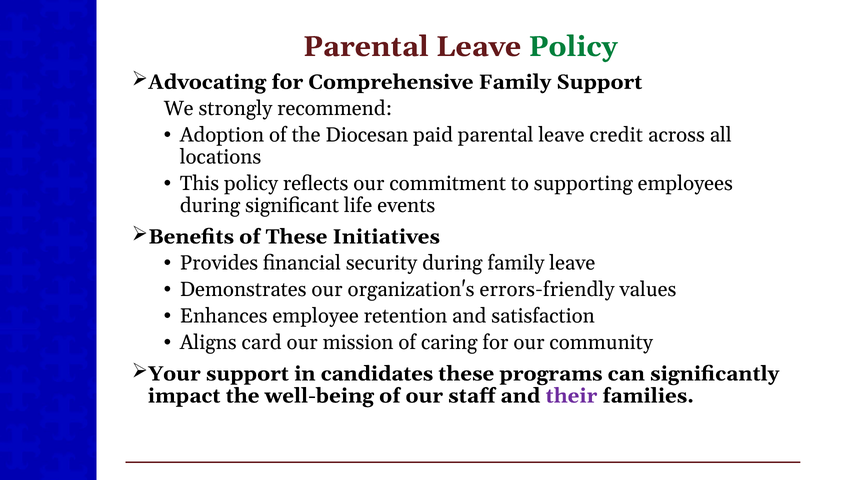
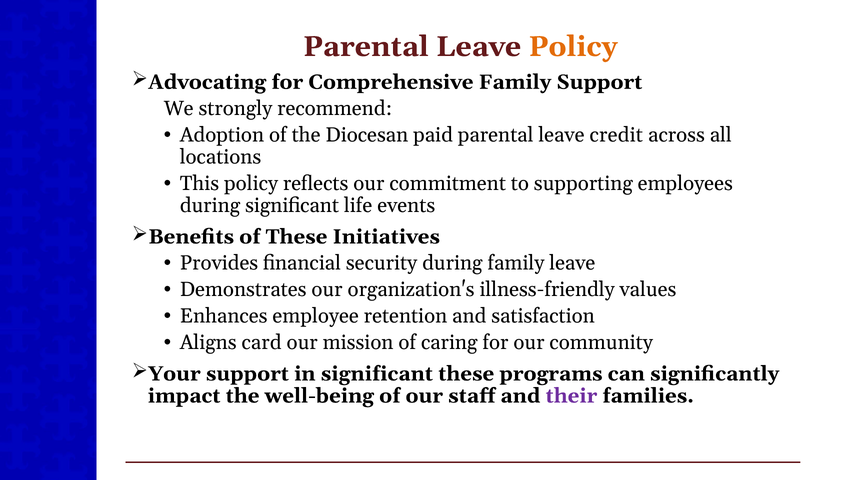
Policy at (573, 47) colour: green -> orange
errors-friendly: errors-friendly -> illness-friendly
in candidates: candidates -> significant
